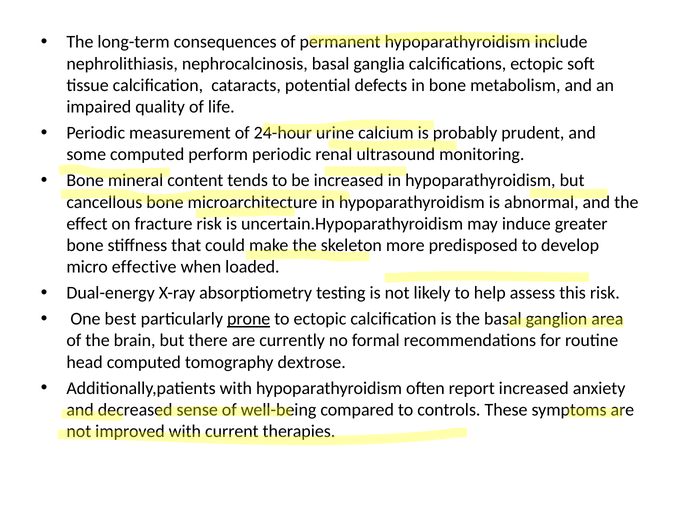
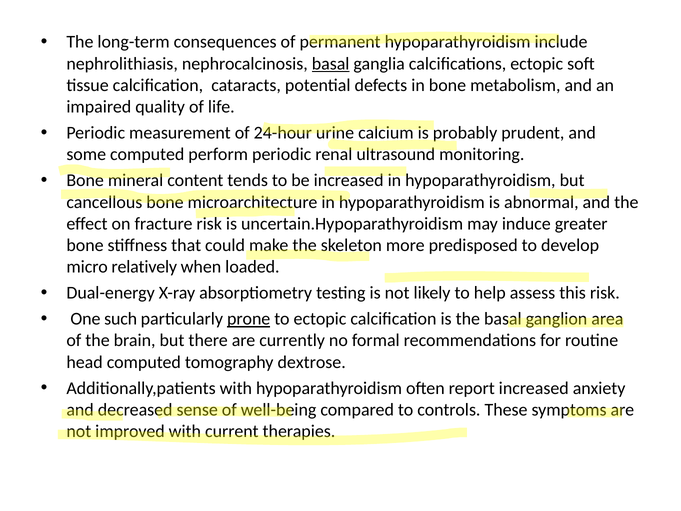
basal at (331, 64) underline: none -> present
effective: effective -> relatively
best: best -> such
